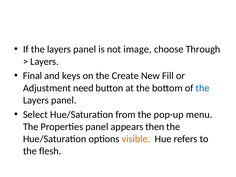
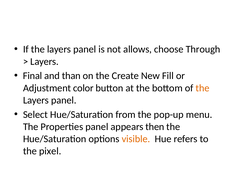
image: image -> allows
keys: keys -> than
need: need -> color
the at (203, 88) colour: blue -> orange
flesh: flesh -> pixel
